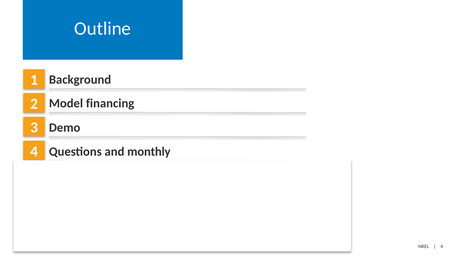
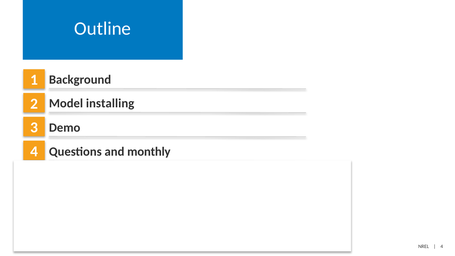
financing: financing -> installing
